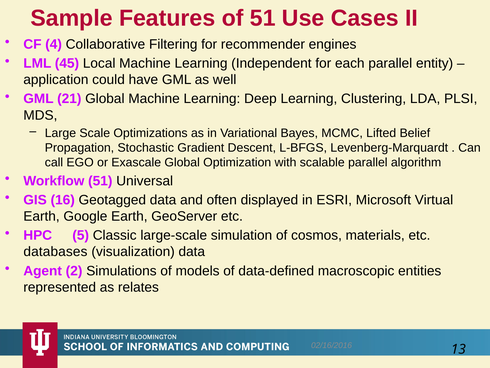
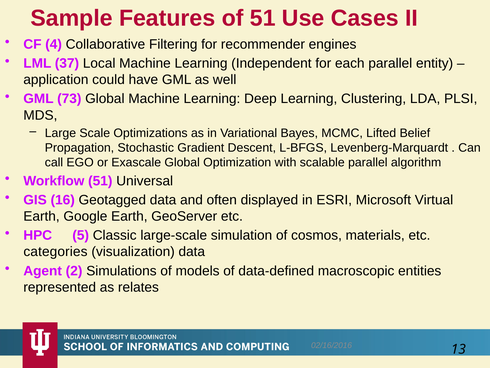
45: 45 -> 37
21: 21 -> 73
databases: databases -> categories
